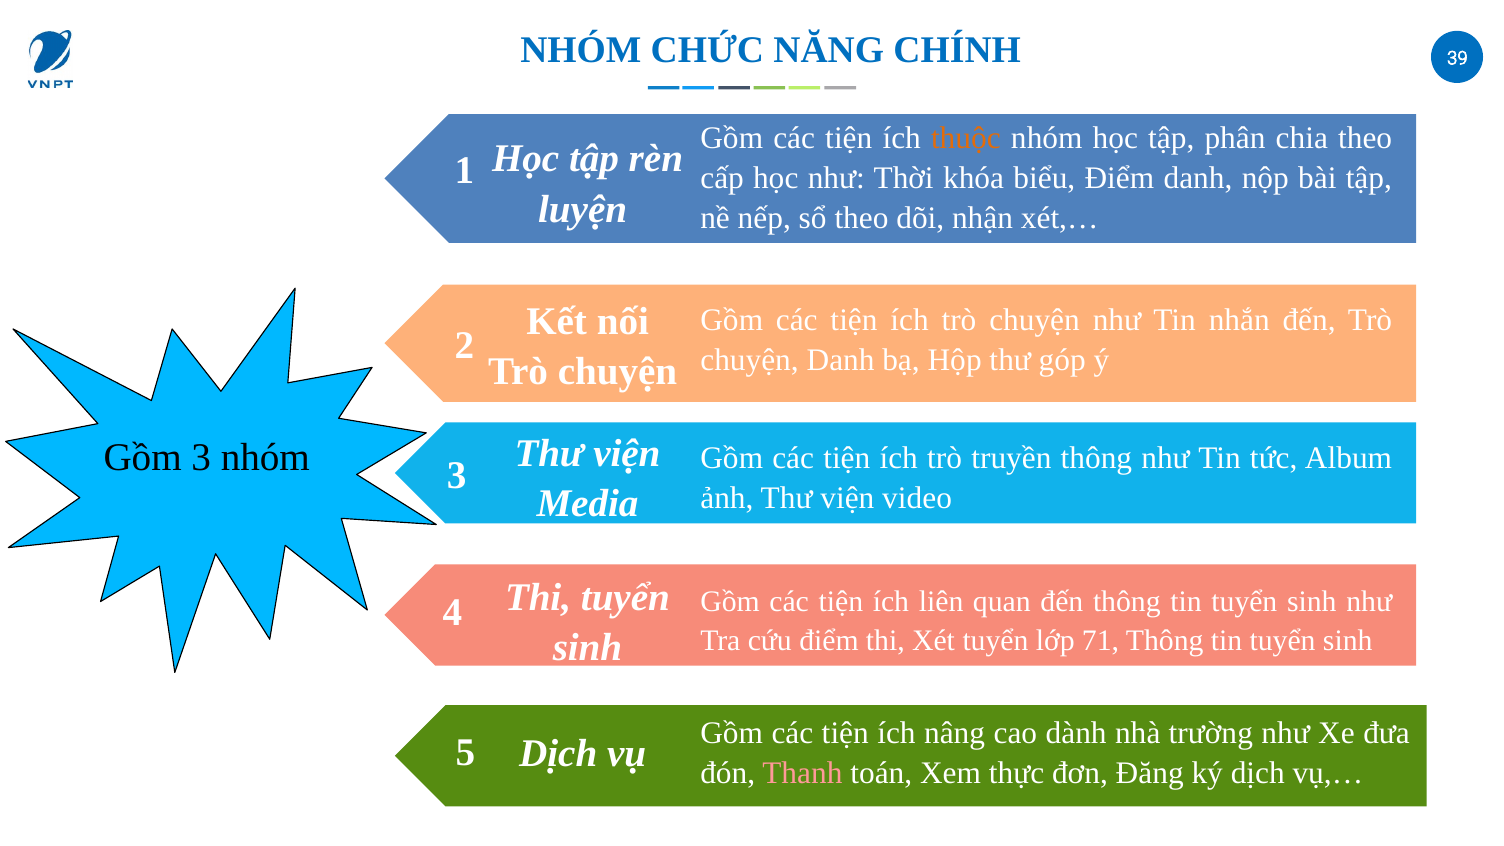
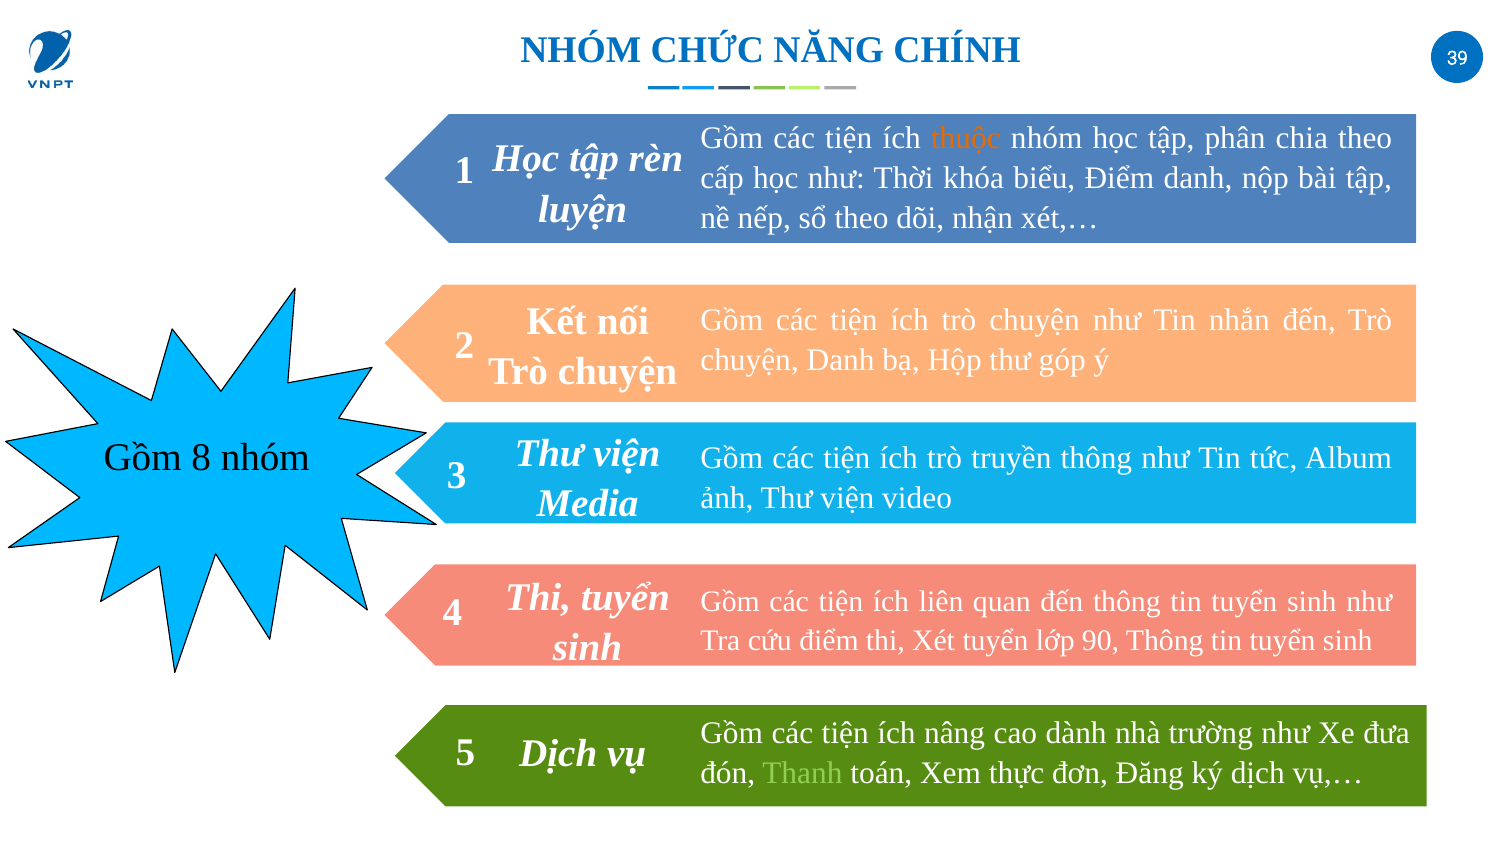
Gồm 3: 3 -> 8
71: 71 -> 90
Thanh colour: pink -> light green
